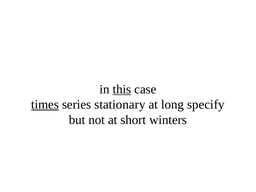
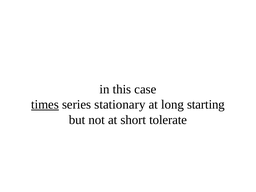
this underline: present -> none
specify: specify -> starting
winters: winters -> tolerate
